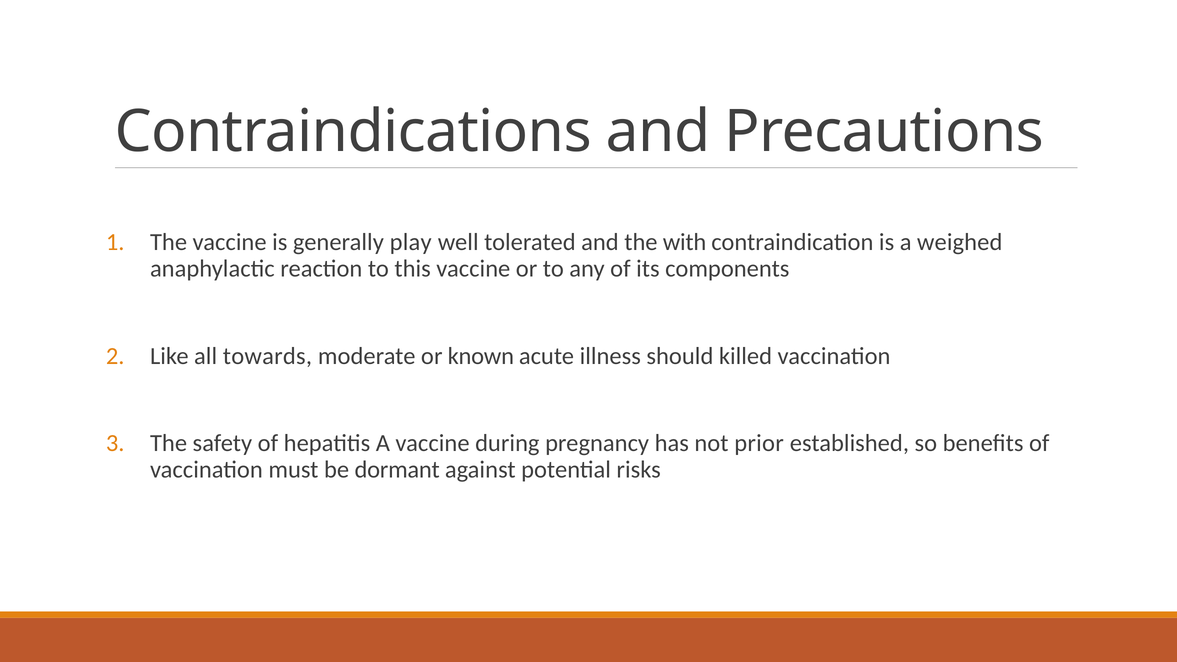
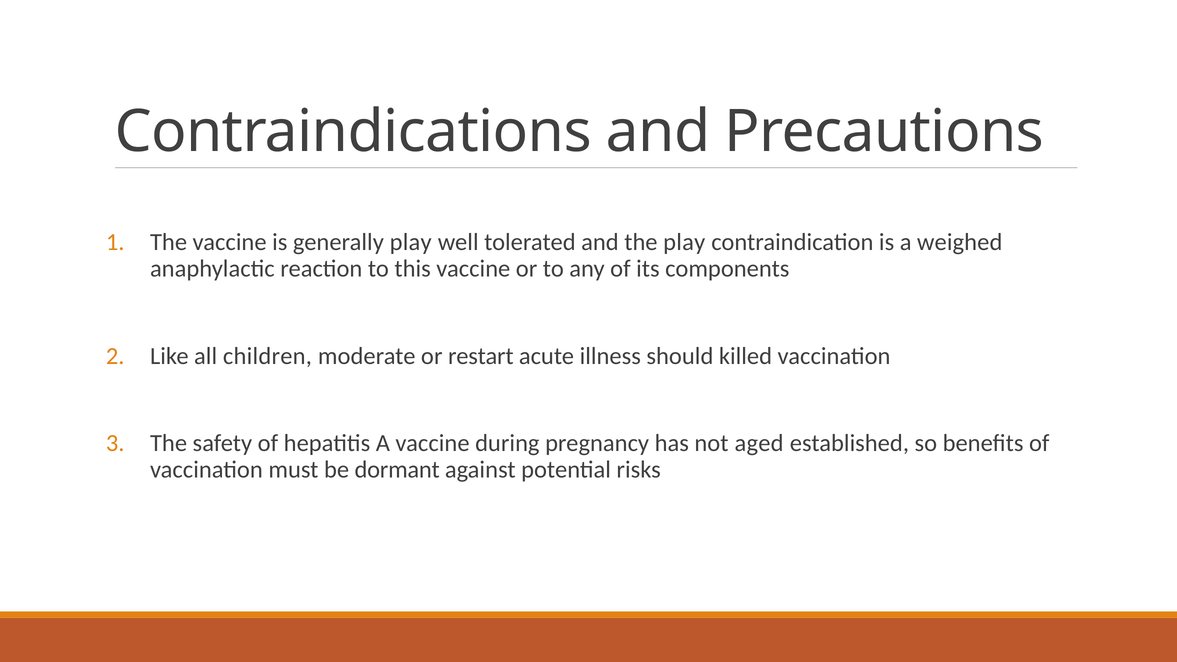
the with: with -> play
towards: towards -> children
known: known -> restart
prior: prior -> aged
